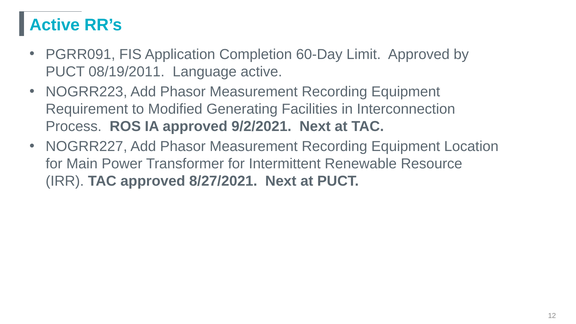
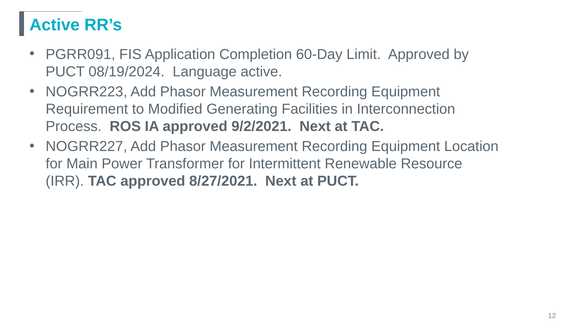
08/19/2011: 08/19/2011 -> 08/19/2024
